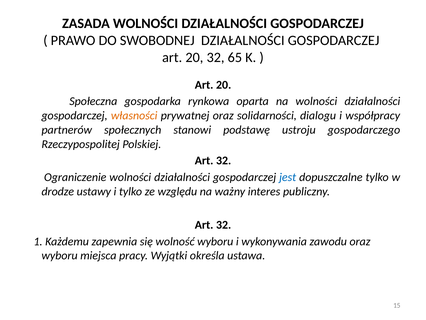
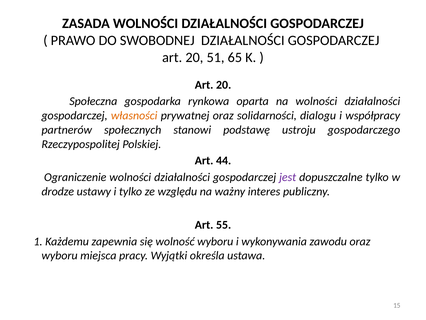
20 32: 32 -> 51
32 at (224, 160): 32 -> 44
jest colour: blue -> purple
32 at (224, 224): 32 -> 55
